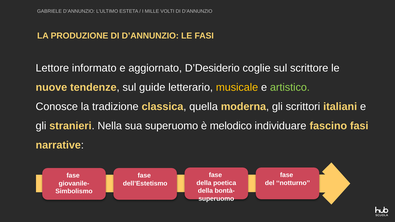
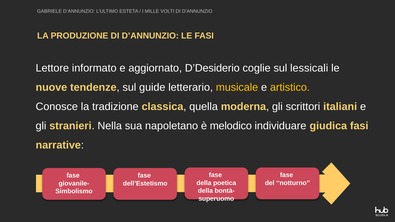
scrittore: scrittore -> lessicali
artistico colour: light green -> yellow
sua superuomo: superuomo -> napoletano
fascino: fascino -> giudica
